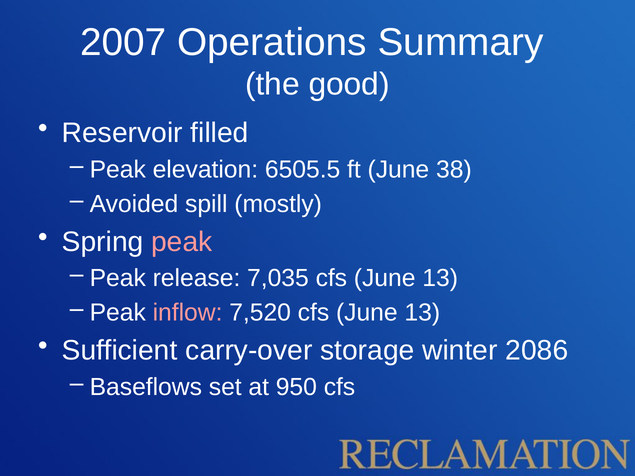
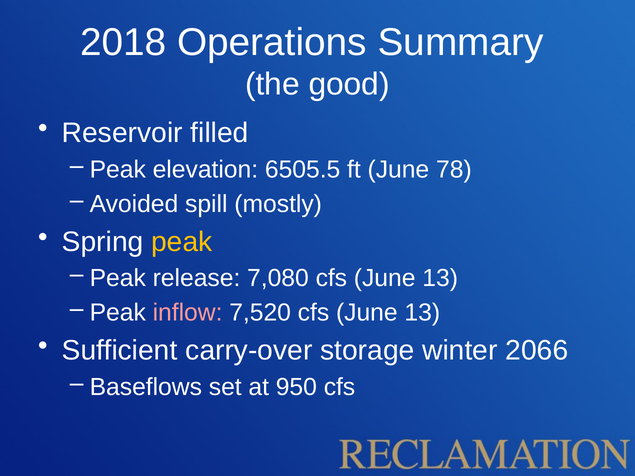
2007: 2007 -> 2018
38: 38 -> 78
peak at (182, 242) colour: pink -> yellow
7,035: 7,035 -> 7,080
2086: 2086 -> 2066
